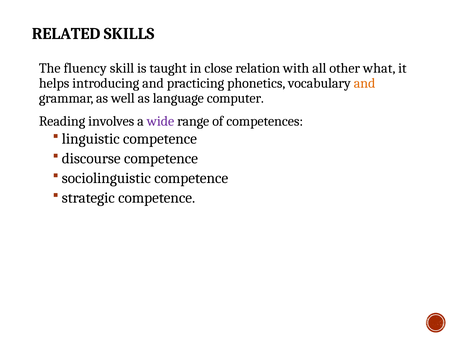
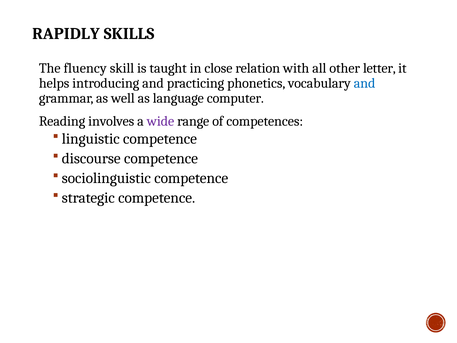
RELATED: RELATED -> RAPIDLY
what: what -> letter
and at (365, 83) colour: orange -> blue
